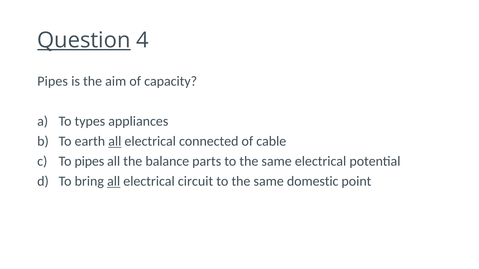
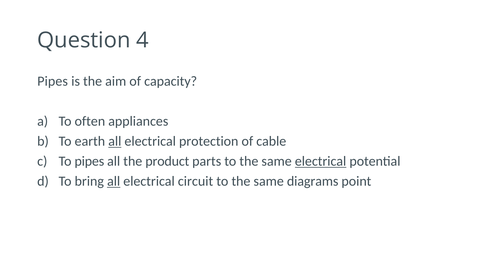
Question underline: present -> none
types: types -> often
connected: connected -> protection
balance: balance -> product
electrical at (321, 162) underline: none -> present
domestic: domestic -> diagrams
